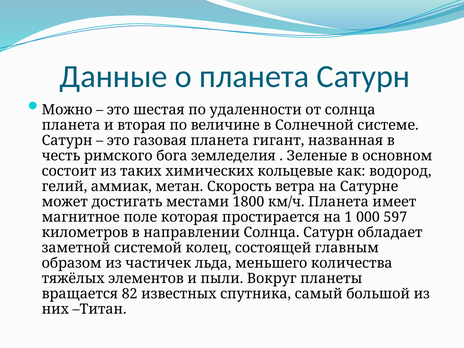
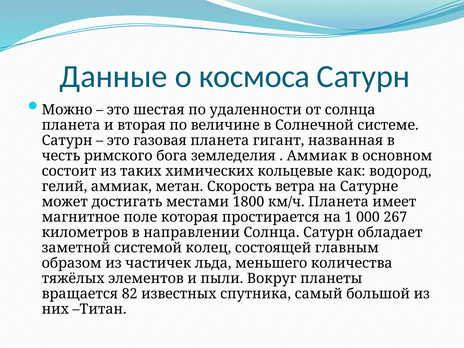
о планета: планета -> космоса
Зеленые at (317, 156): Зеленые -> Аммиак
597: 597 -> 267
